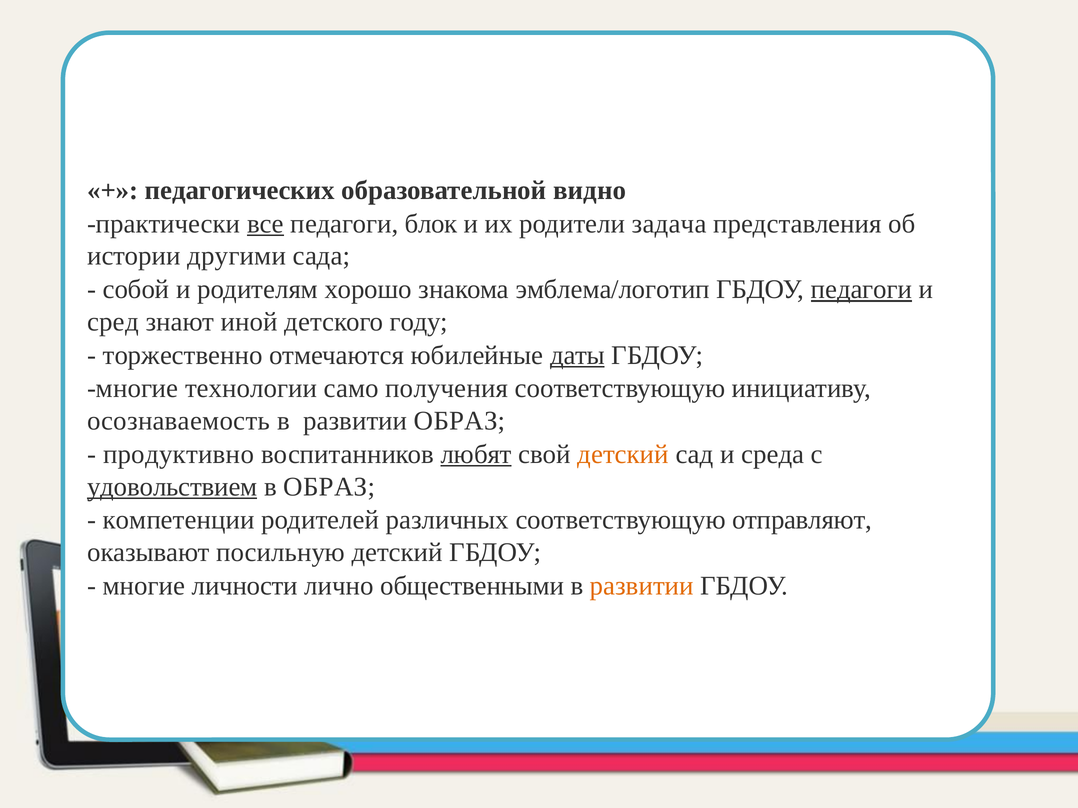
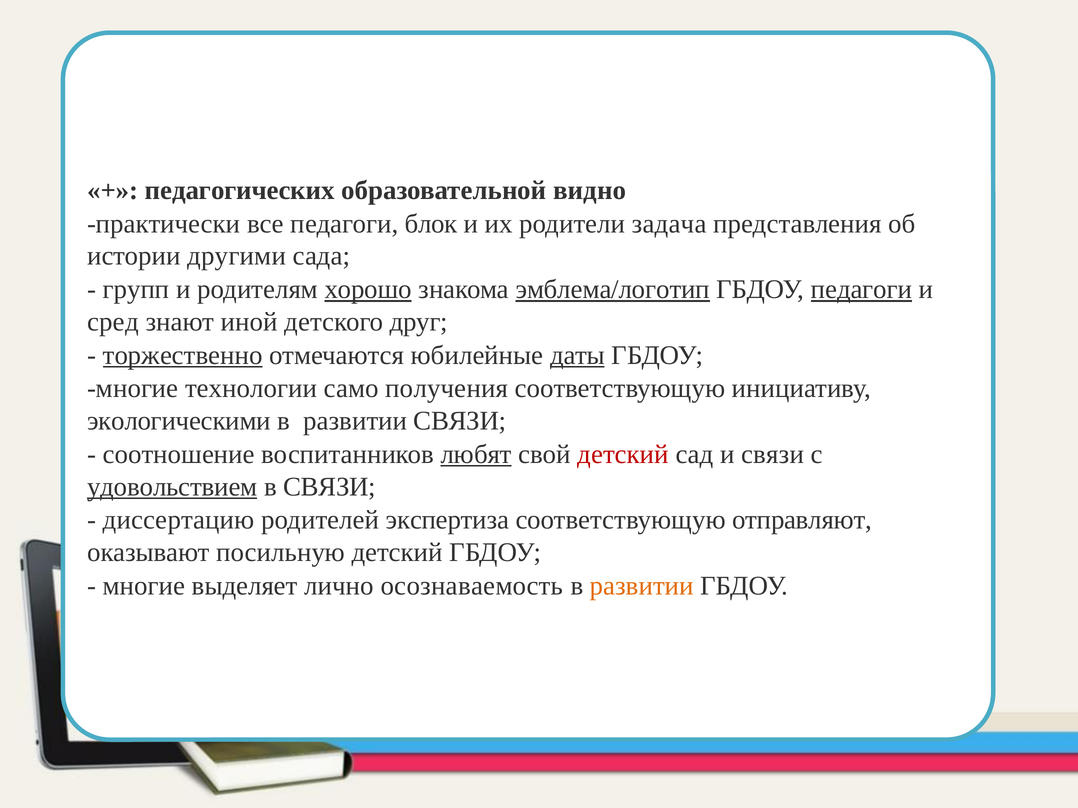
все underline: present -> none
собой: собой -> групп
хорошо underline: none -> present
эмблема/логотип underline: none -> present
году: году -> друг
торжественно underline: none -> present
осознаваемость: осознаваемость -> экологическими
развитии ОБРАЗ: ОБРАЗ -> СВЯЗИ
продуктивно: продуктивно -> соотношение
детский at (623, 455) colour: orange -> red
и среда: среда -> связи
в ОБРАЗ: ОБРАЗ -> СВЯЗИ
компетенции: компетенции -> диссертацию
различных: различных -> экспертиза
личности: личности -> выделяет
общественными: общественными -> осознаваемость
